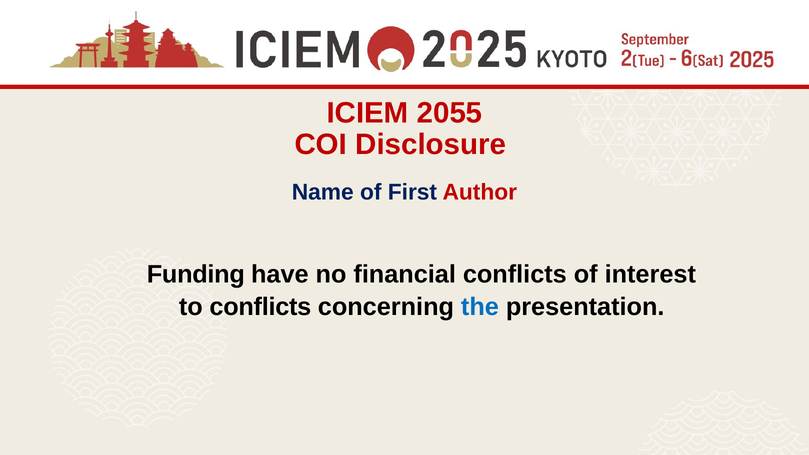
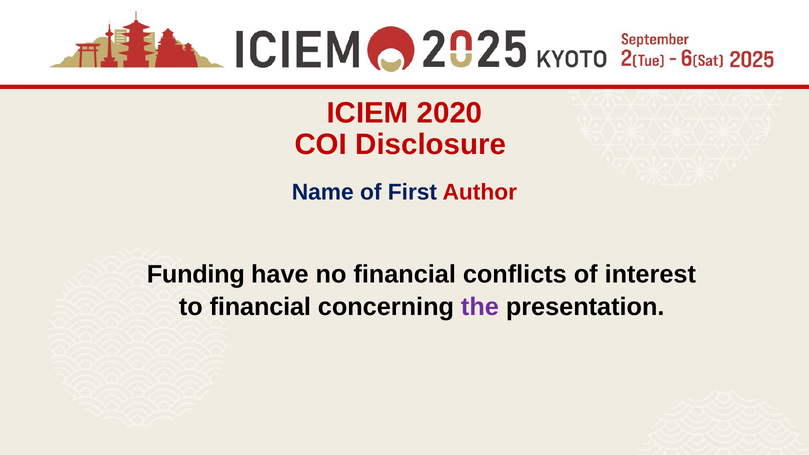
2055: 2055 -> 2020
to conflicts: conflicts -> financial
the colour: blue -> purple
